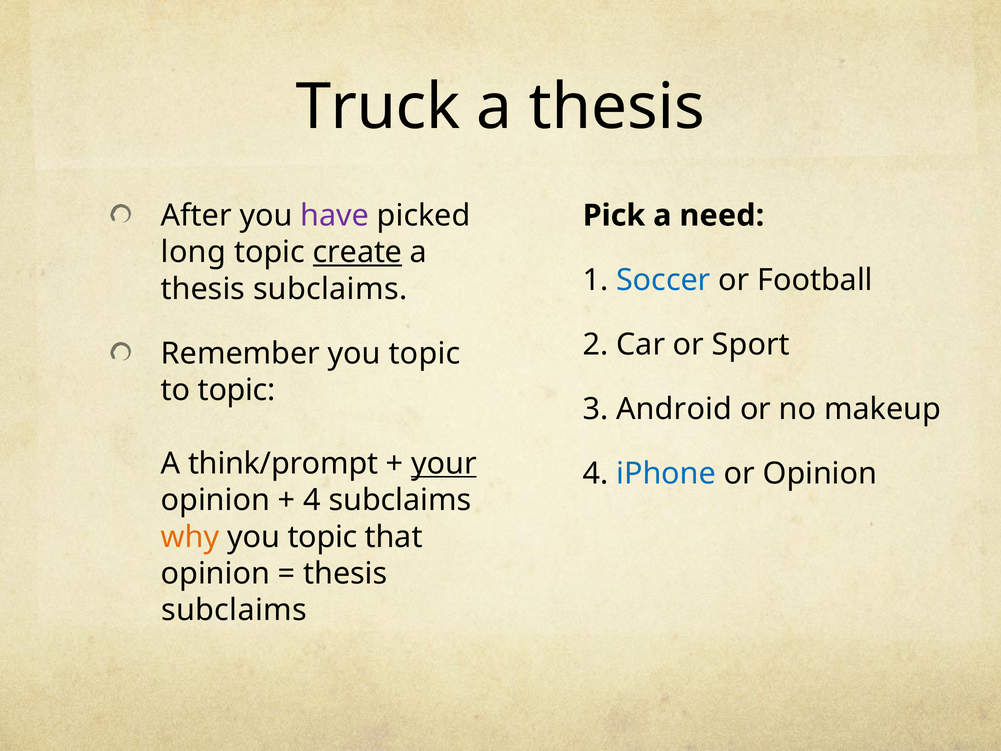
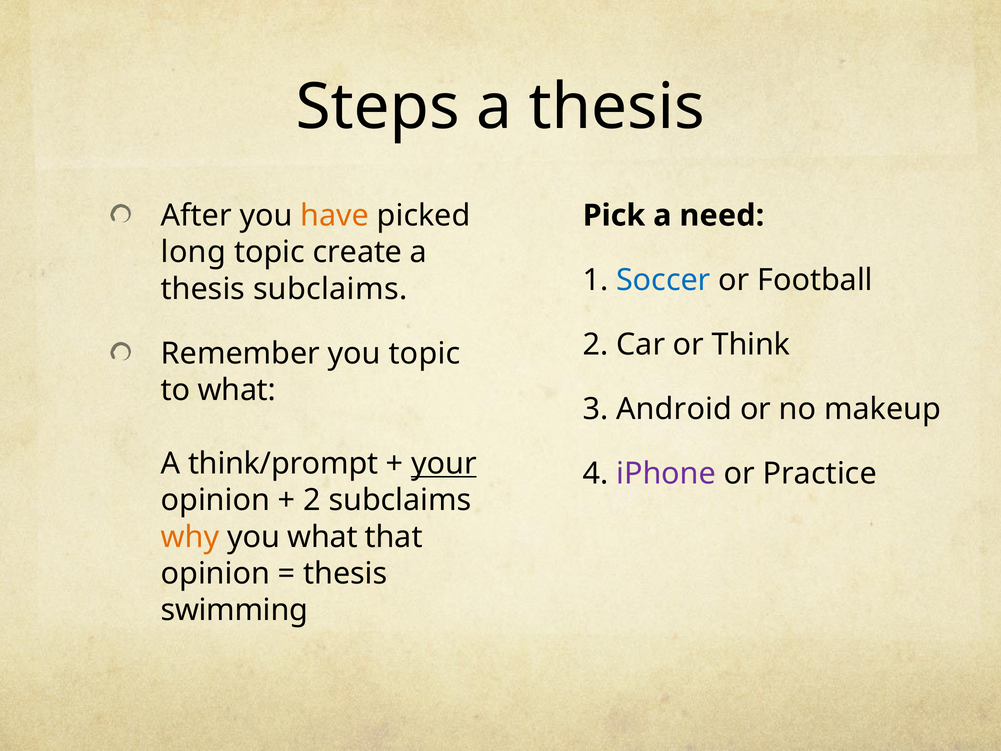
Truck: Truck -> Steps
have colour: purple -> orange
create underline: present -> none
Sport: Sport -> Think
to topic: topic -> what
iPhone colour: blue -> purple
or Opinion: Opinion -> Practice
4 at (312, 500): 4 -> 2
topic at (322, 537): topic -> what
subclaims at (234, 610): subclaims -> swimming
